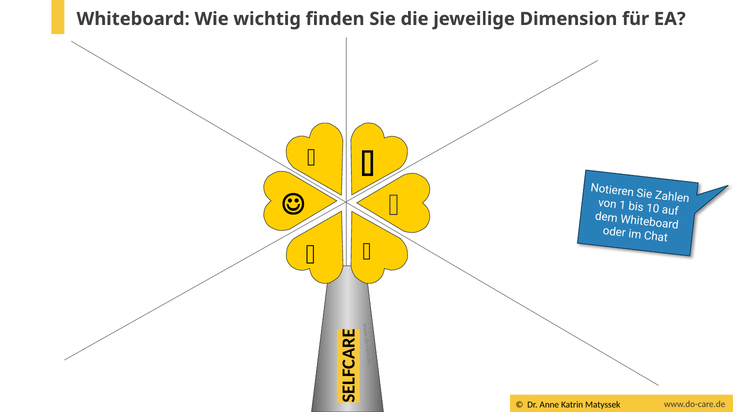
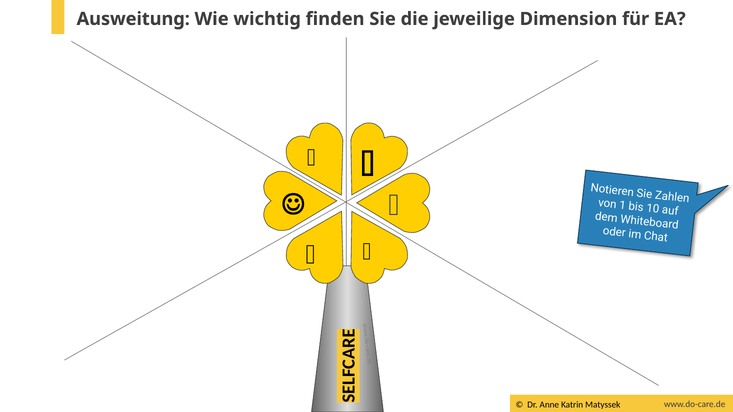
Whiteboard at (133, 19): Whiteboard -> Ausweitung
